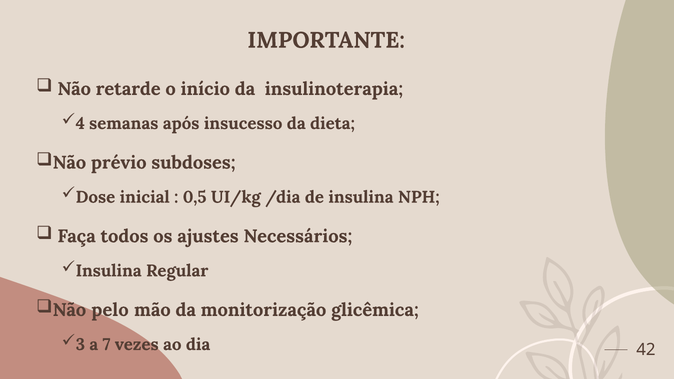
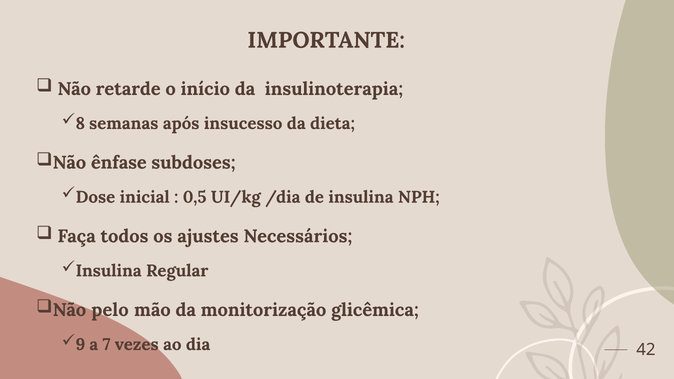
4: 4 -> 8
prévio: prévio -> ênfase
3: 3 -> 9
